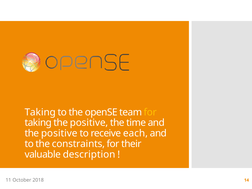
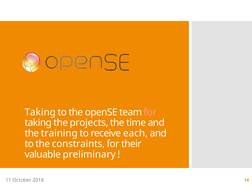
for at (150, 112) colour: yellow -> pink
taking the positive: positive -> projects
positive at (59, 133): positive -> training
description: description -> preliminary
